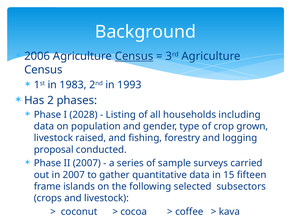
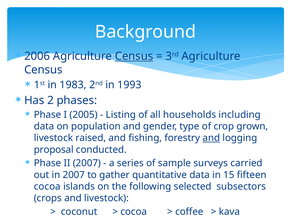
2028: 2028 -> 2005
and at (211, 138) underline: none -> present
frame at (47, 187): frame -> cocoa
